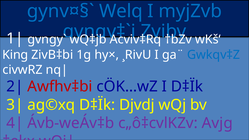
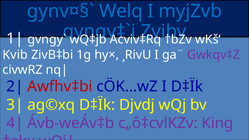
King: King -> Kvib
Gwkqv‡Z colour: blue -> purple
Avjg: Avjg -> King
